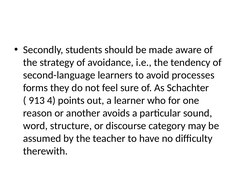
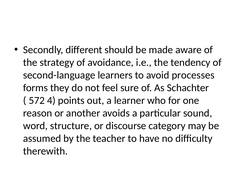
students: students -> different
913: 913 -> 572
